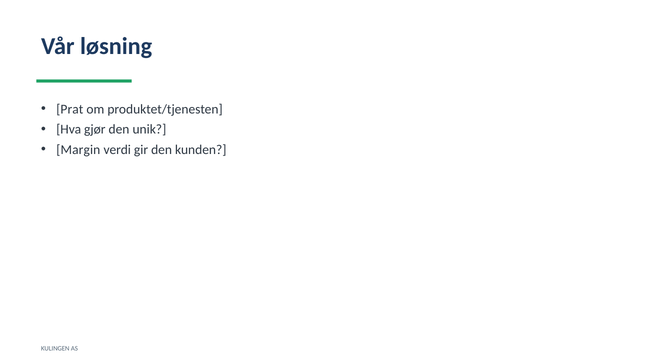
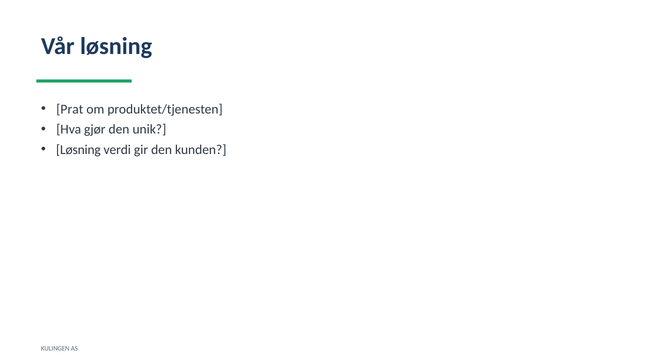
Margin at (78, 150): Margin -> Løsning
